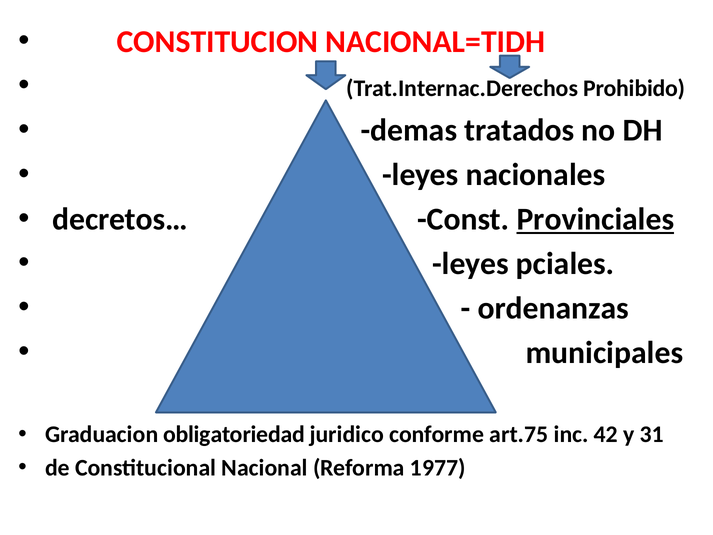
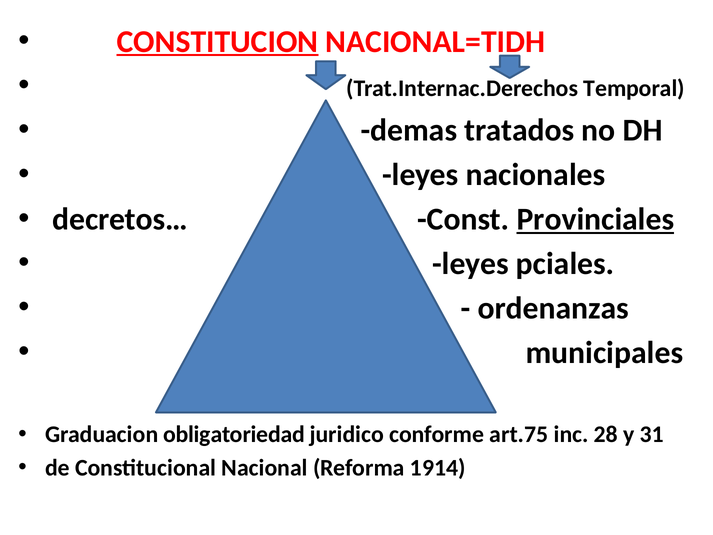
CONSTITUCION underline: none -> present
Prohibido: Prohibido -> Temporal
42: 42 -> 28
1977: 1977 -> 1914
